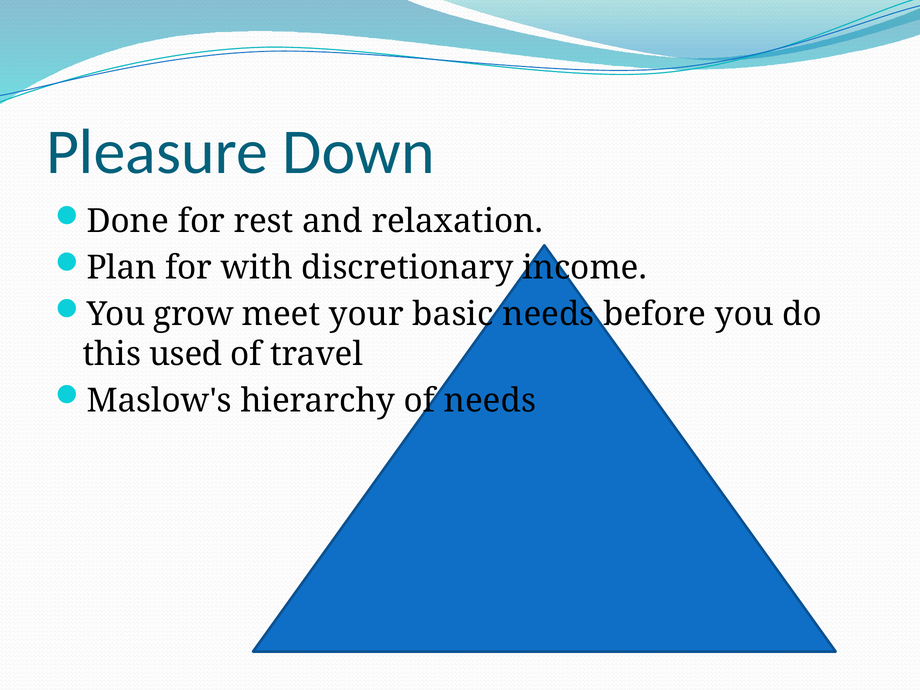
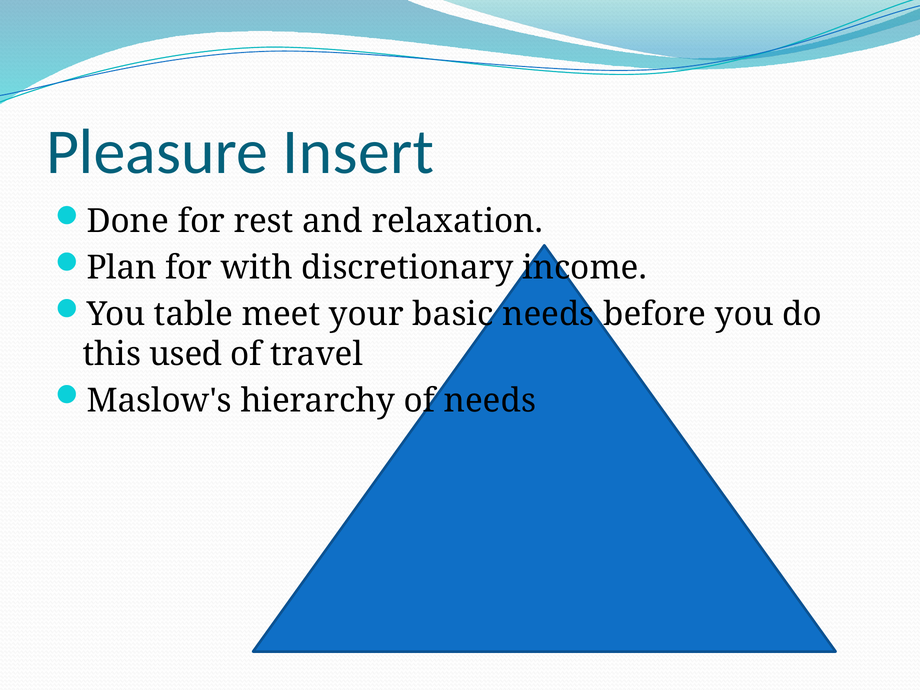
Down: Down -> Insert
grow: grow -> table
